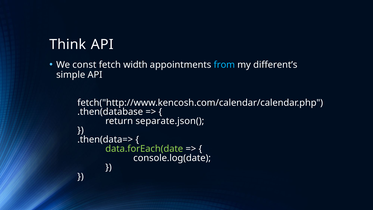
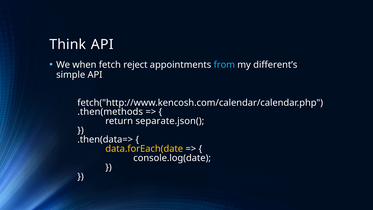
const: const -> when
width: width -> reject
.then(database: .then(database -> .then(methods
data.forEach(date colour: light green -> yellow
